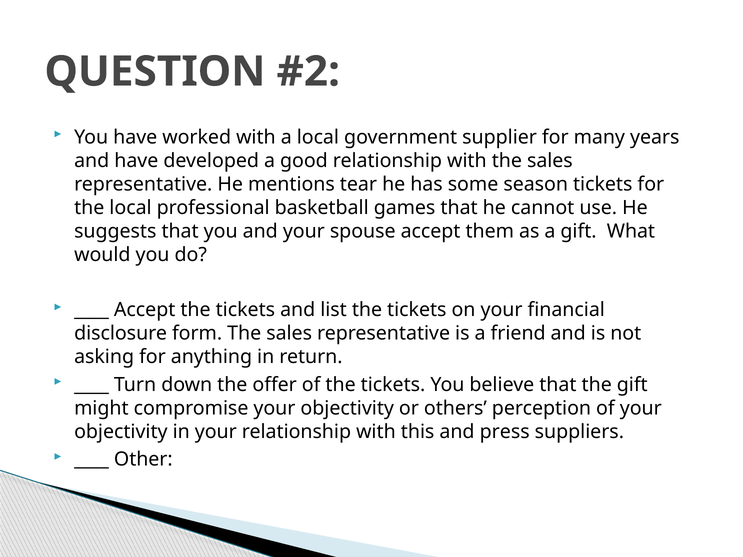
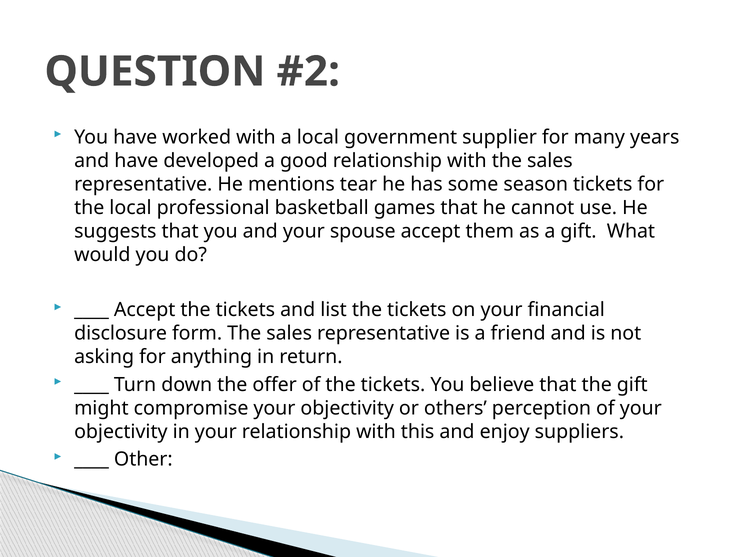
press: press -> enjoy
